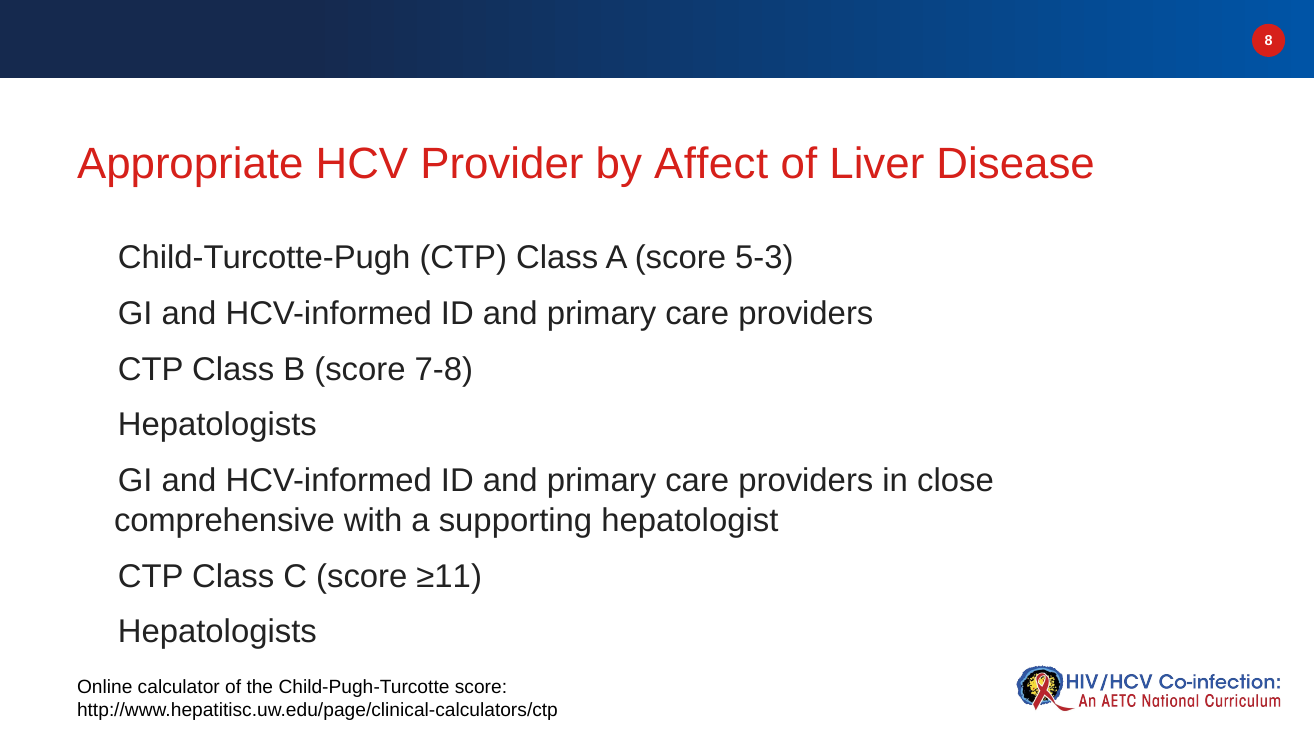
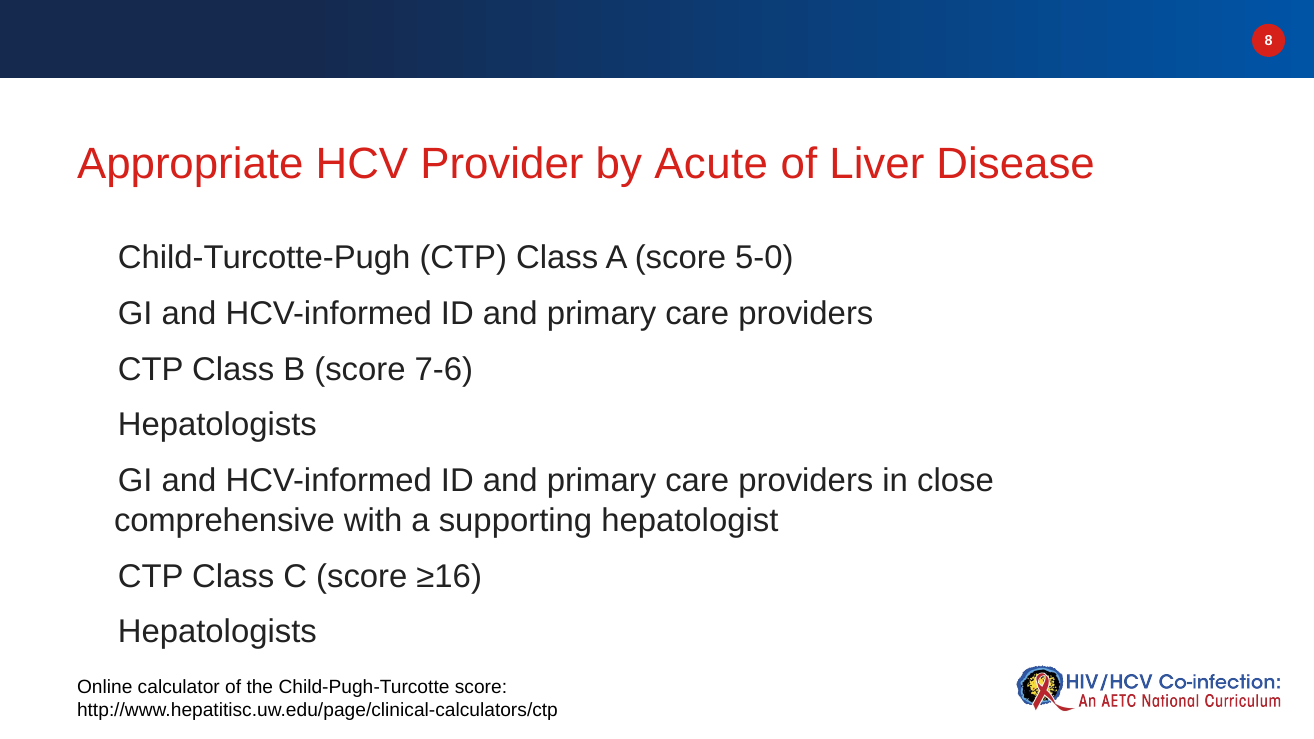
Affect: Affect -> Acute
5-3: 5-3 -> 5-0
7-8: 7-8 -> 7-6
≥11: ≥11 -> ≥16
